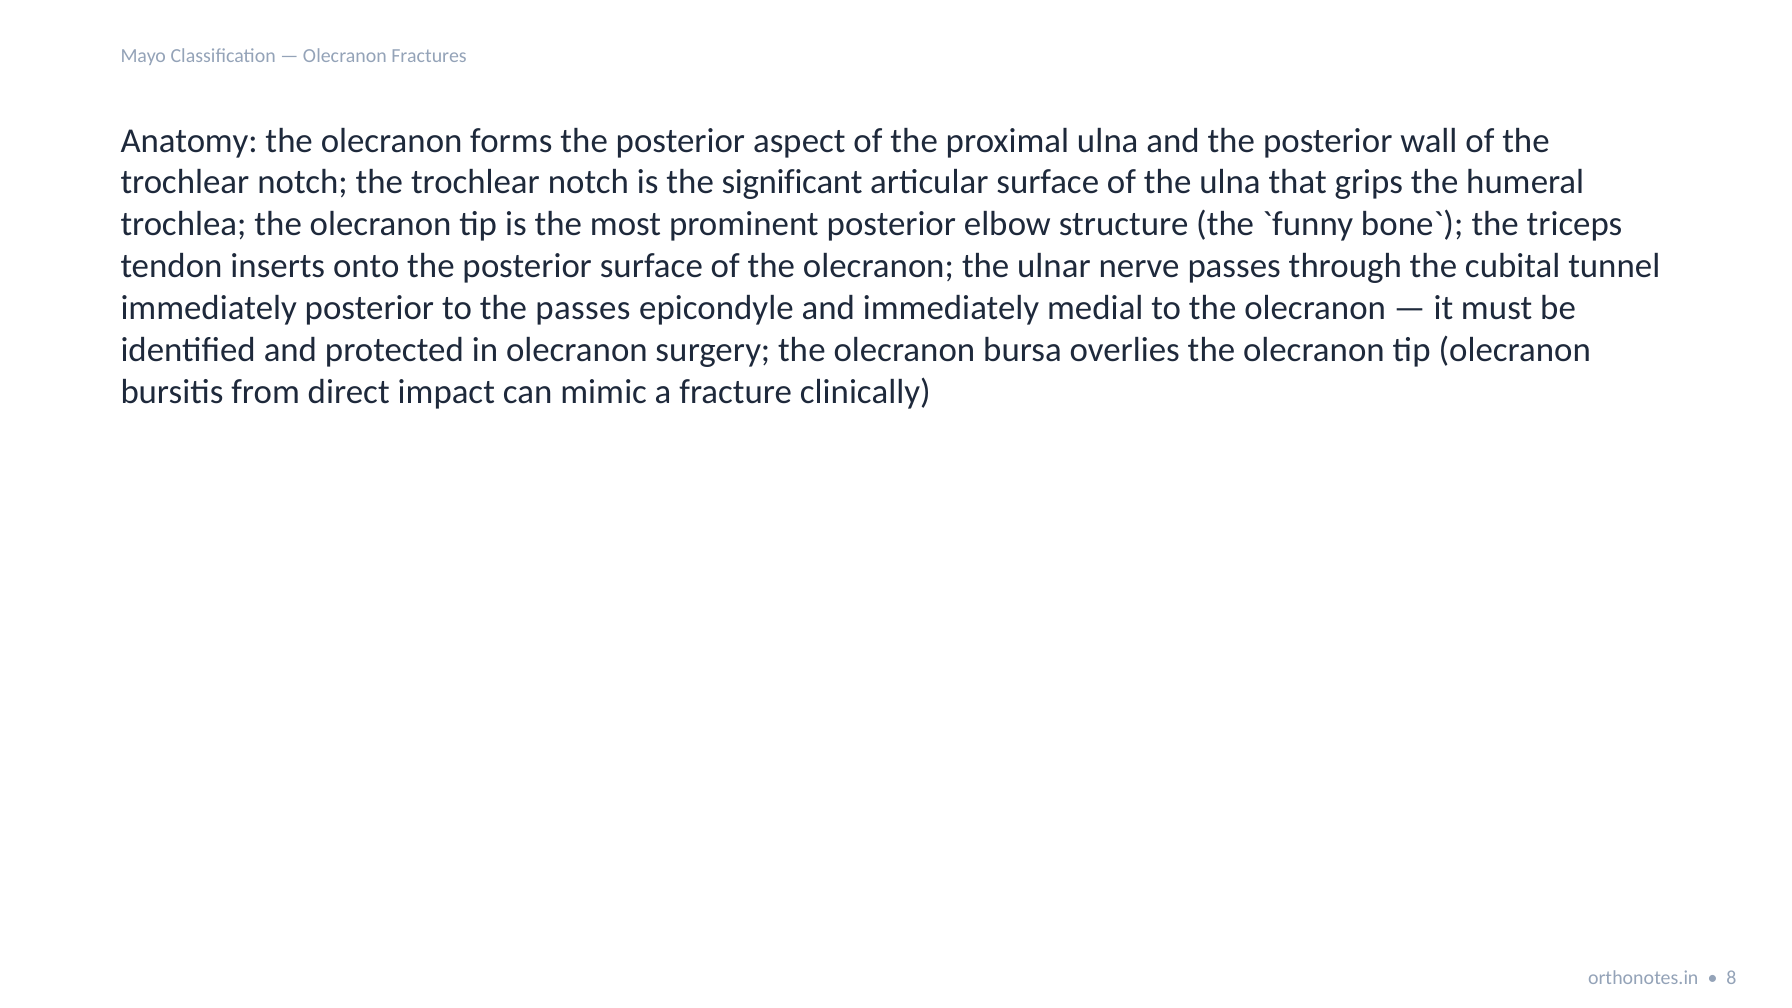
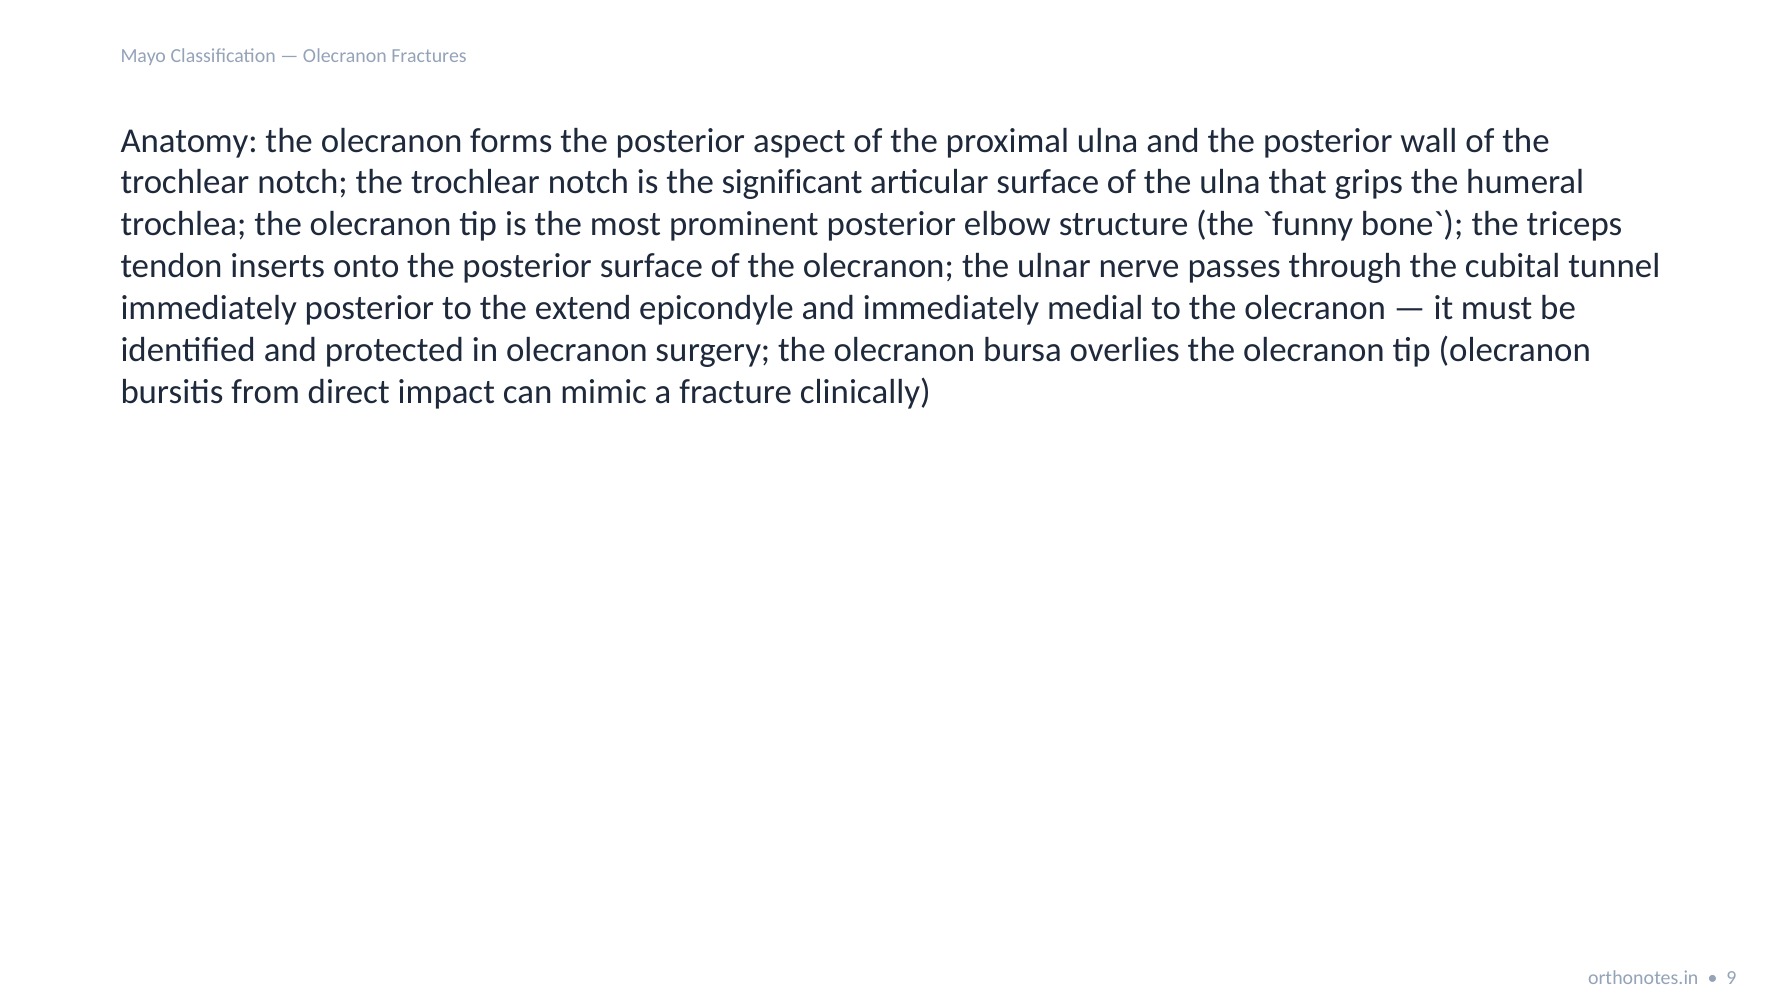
the passes: passes -> extend
8: 8 -> 9
